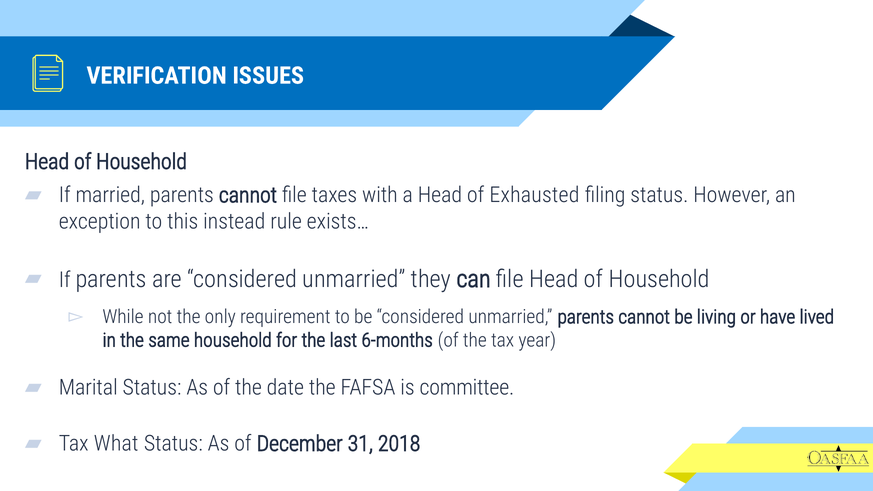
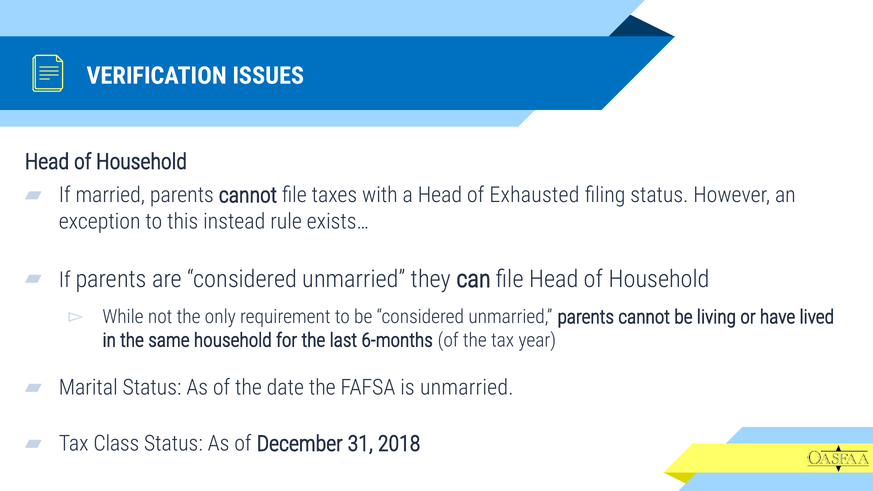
is committee: committee -> unmarried
What: What -> Class
